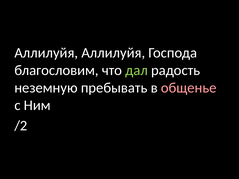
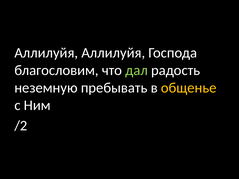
общенье colour: pink -> yellow
